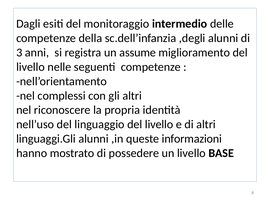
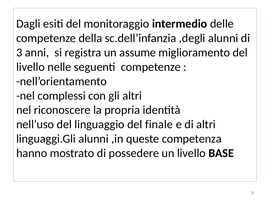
linguaggio del livello: livello -> finale
informazioni: informazioni -> competenza
